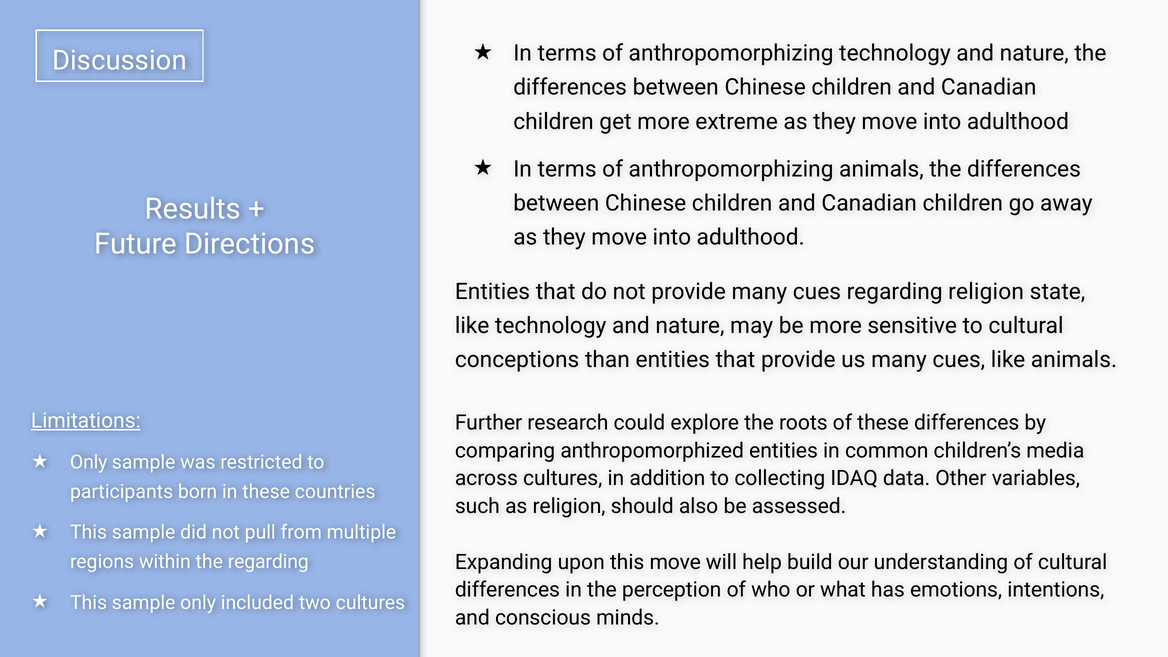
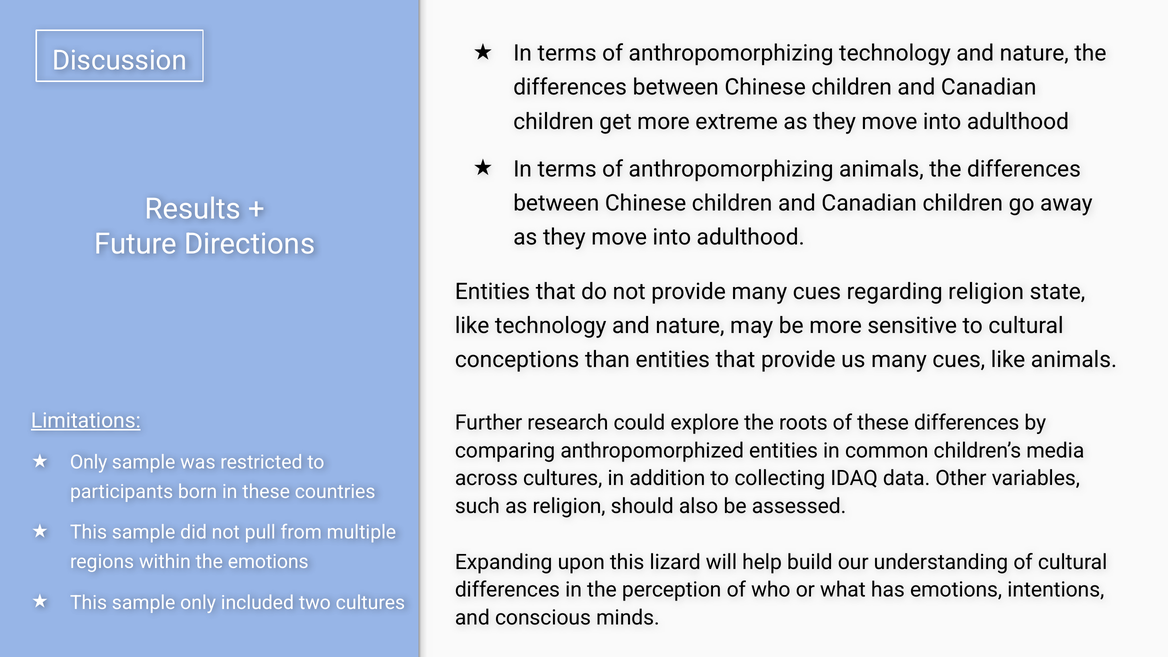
this move: move -> lizard
the regarding: regarding -> emotions
